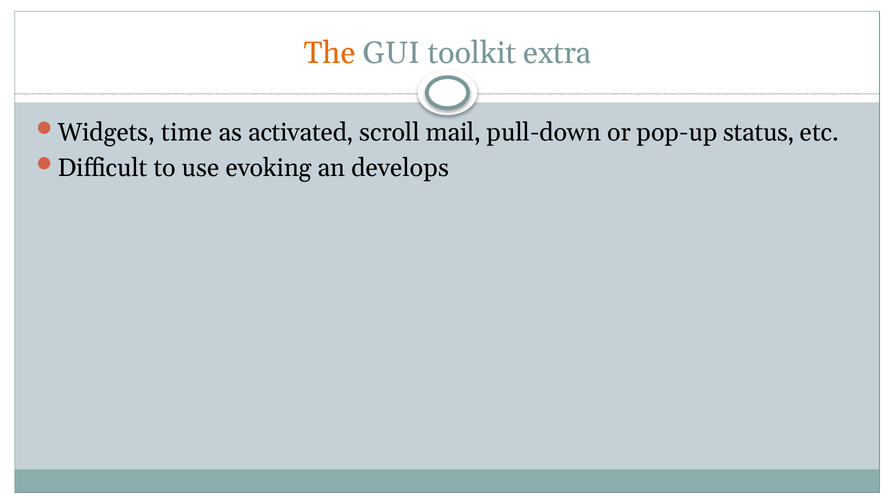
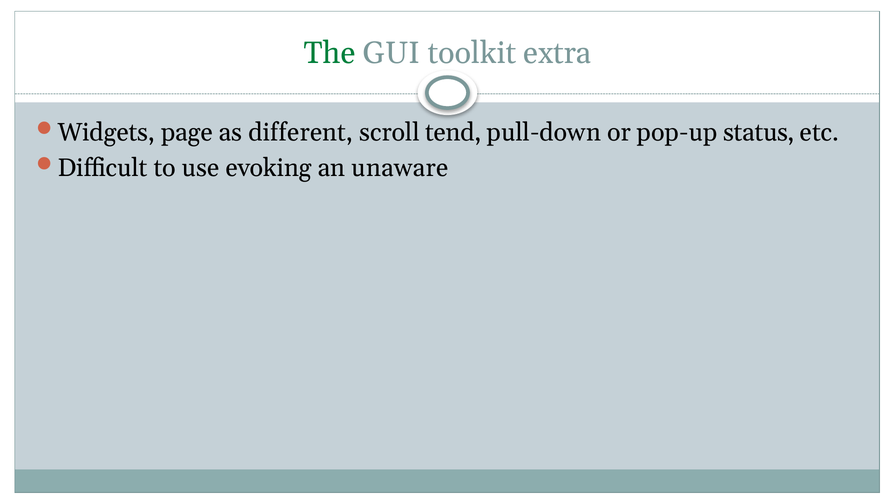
The colour: orange -> green
time: time -> page
activated: activated -> different
mail: mail -> tend
develops: develops -> unaware
